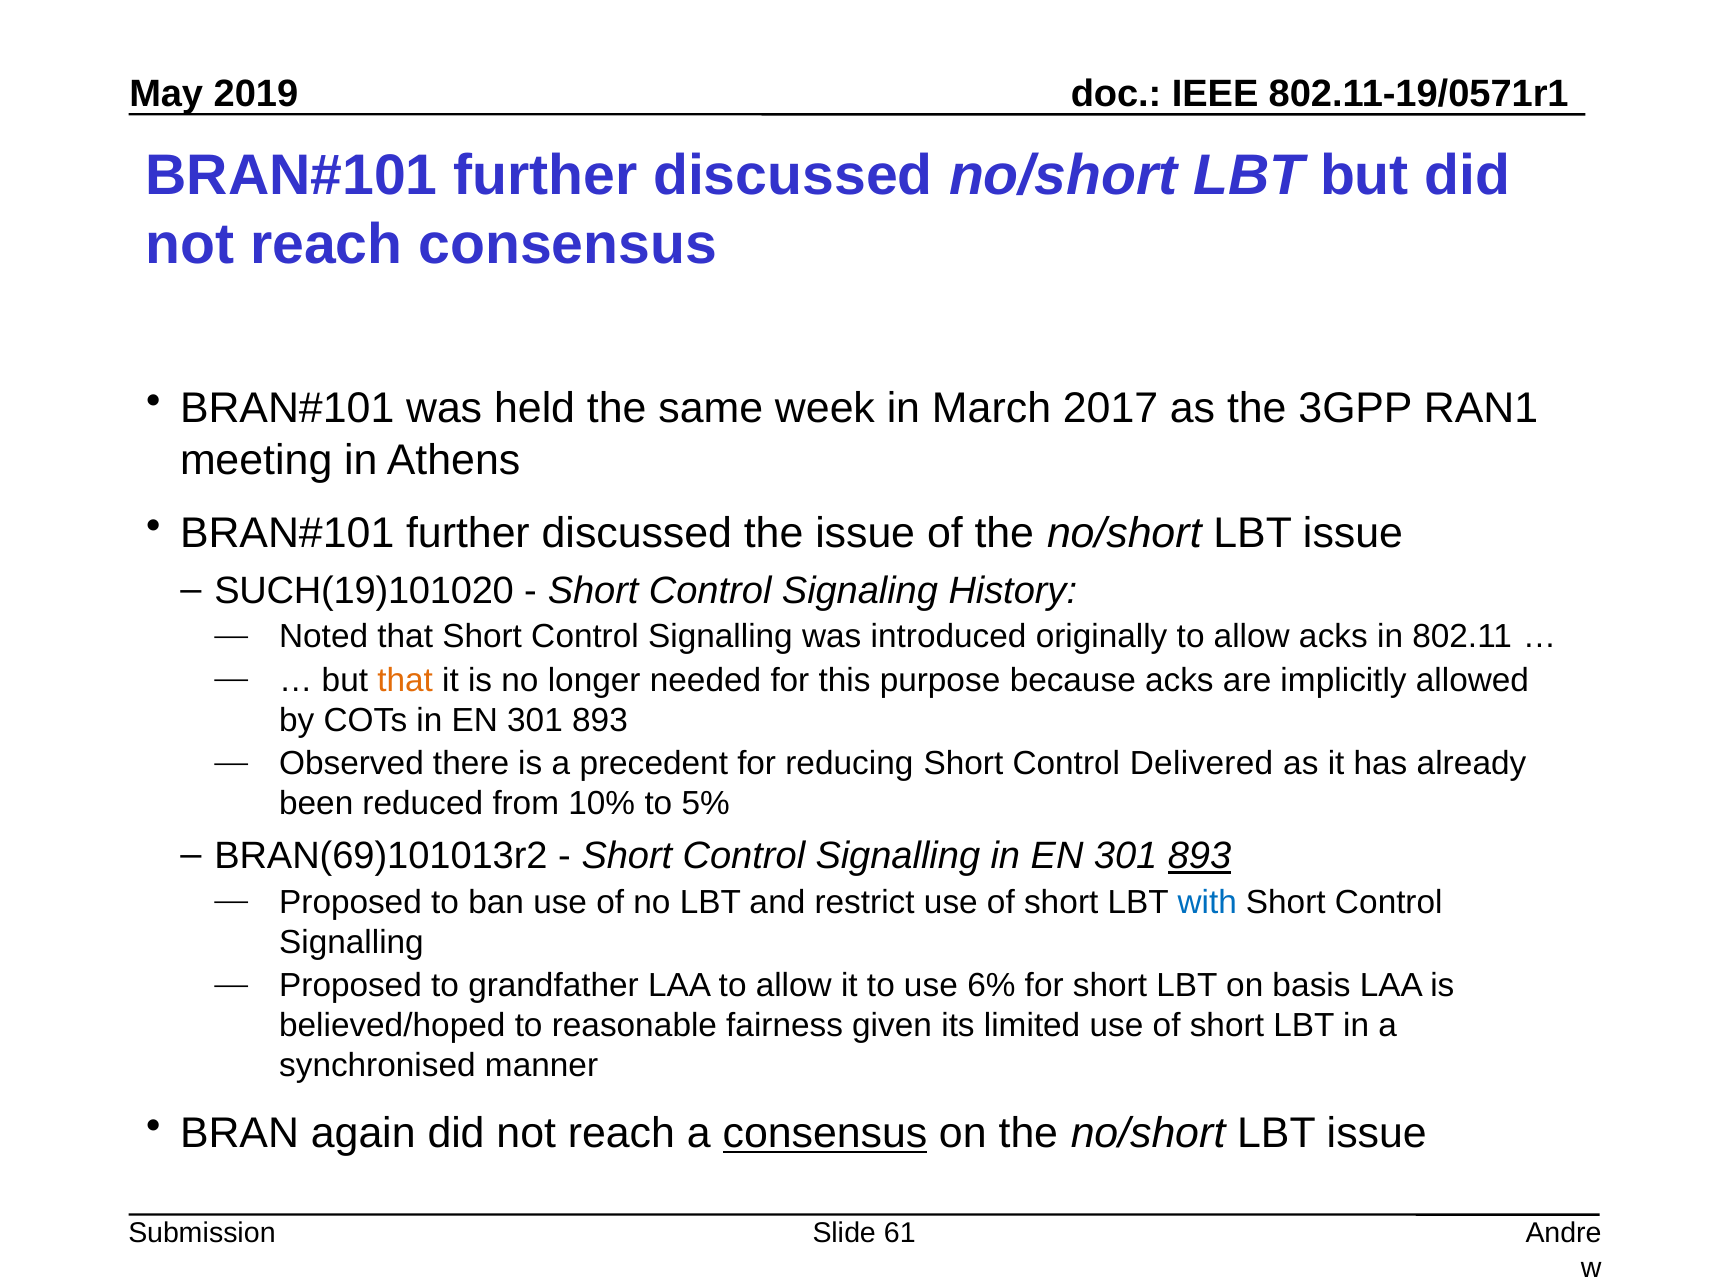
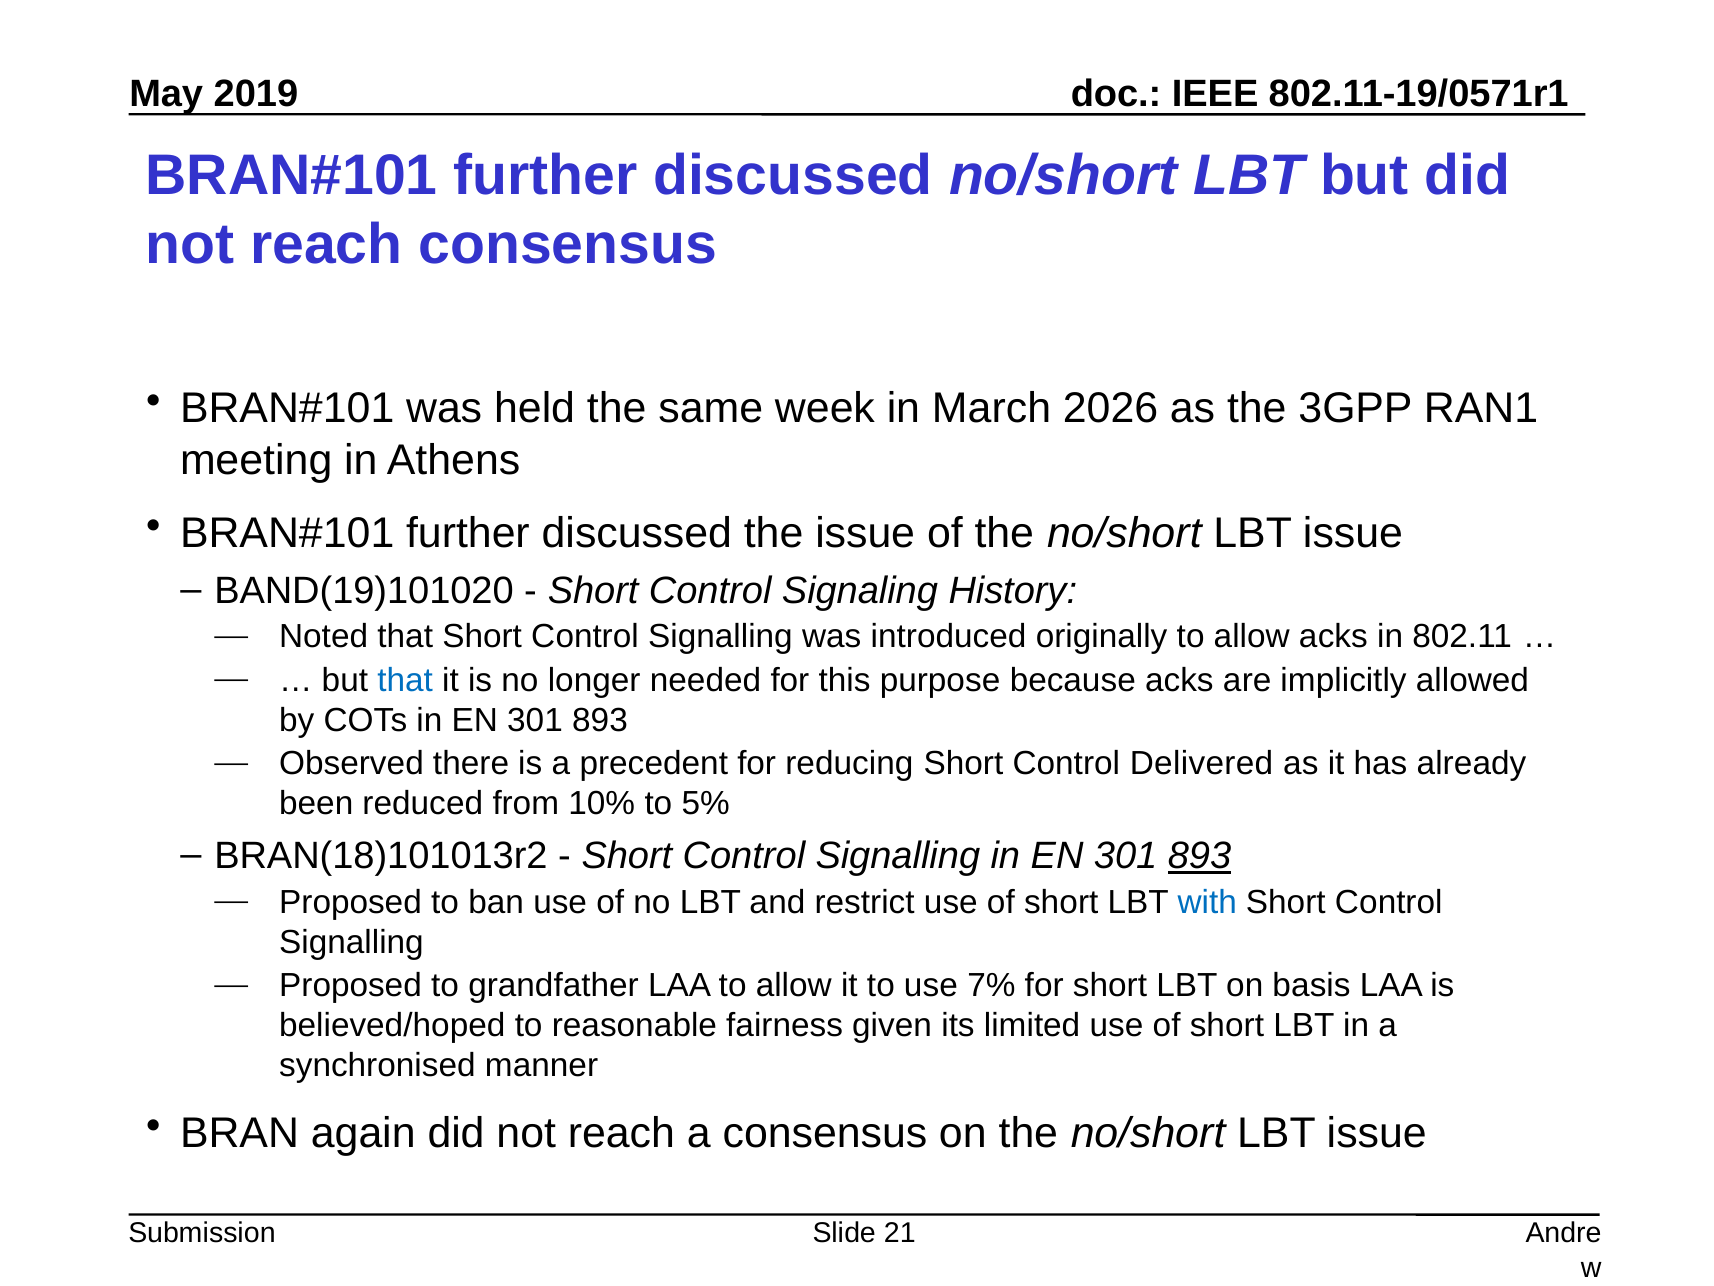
2017: 2017 -> 2026
SUCH(19)101020: SUCH(19)101020 -> BAND(19)101020
that at (405, 680) colour: orange -> blue
BRAN(69)101013r2: BRAN(69)101013r2 -> BRAN(18)101013r2
6%: 6% -> 7%
consensus at (825, 1133) underline: present -> none
61: 61 -> 21
